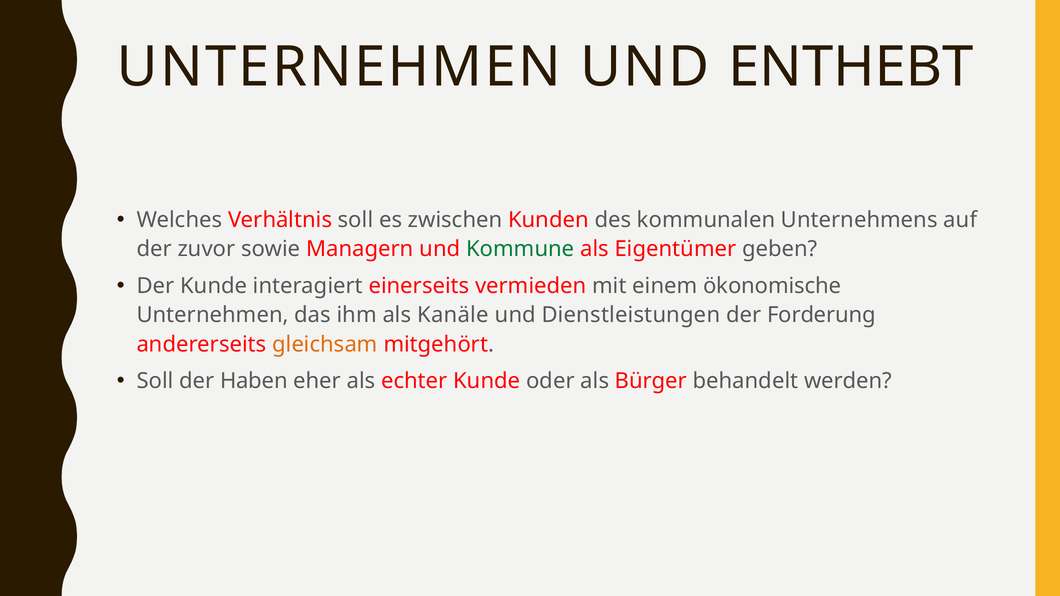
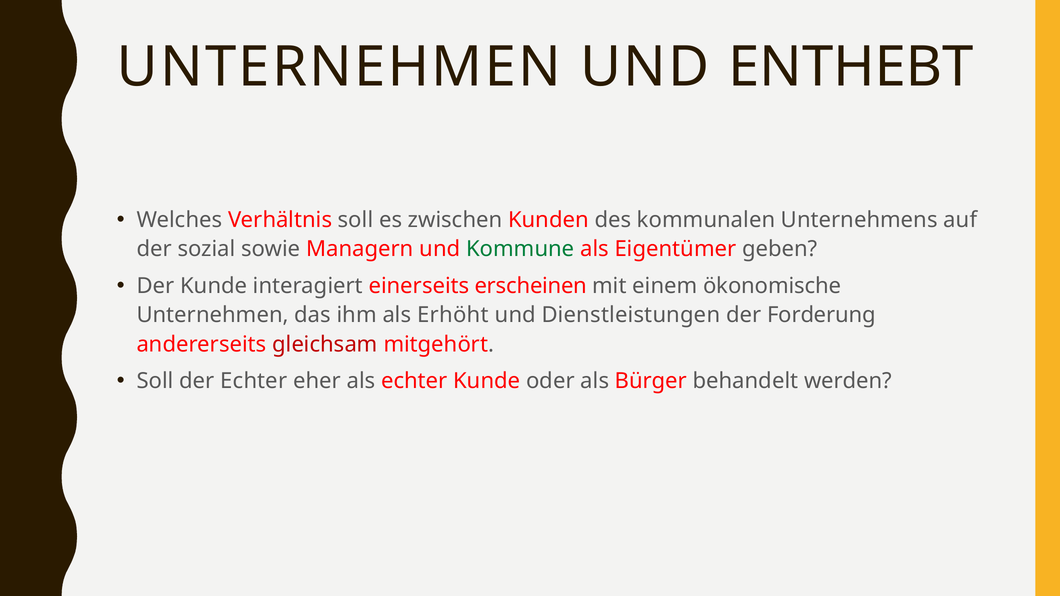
zuvor: zuvor -> sozial
vermieden: vermieden -> erscheinen
Kanäle: Kanäle -> Erhöht
gleichsam colour: orange -> red
der Haben: Haben -> Echter
